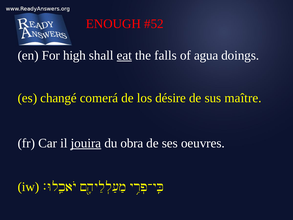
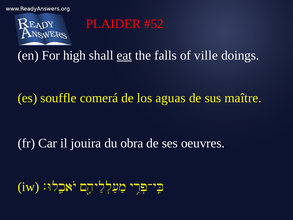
ENOUGH: ENOUGH -> PLAIDER
agua: agua -> ville
changé: changé -> souffle
désire: désire -> aguas
jouira underline: present -> none
